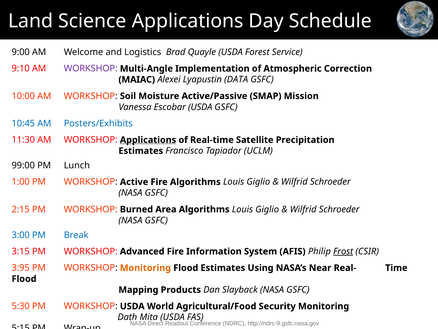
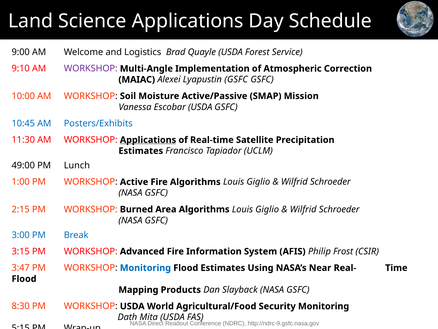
Lyapustin DATA: DATA -> GSFC
99:00: 99:00 -> 49:00
Frost underline: present -> none
3:95: 3:95 -> 3:47
Monitoring at (145, 267) colour: orange -> blue
5:30: 5:30 -> 8:30
